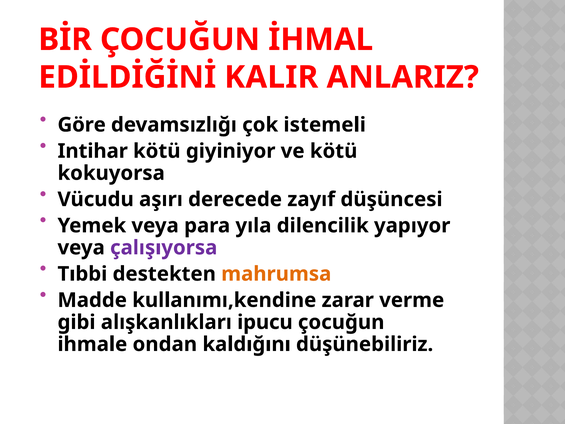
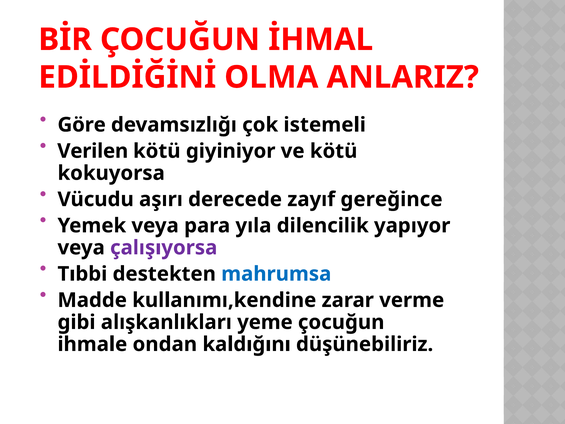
KALIR: KALIR -> OLMA
Intihar: Intihar -> Verilen
düşüncesi: düşüncesi -> gereğince
mahrumsa colour: orange -> blue
ipucu: ipucu -> yeme
